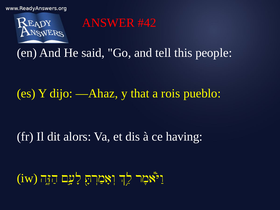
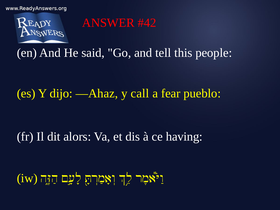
that: that -> call
rois: rois -> fear
